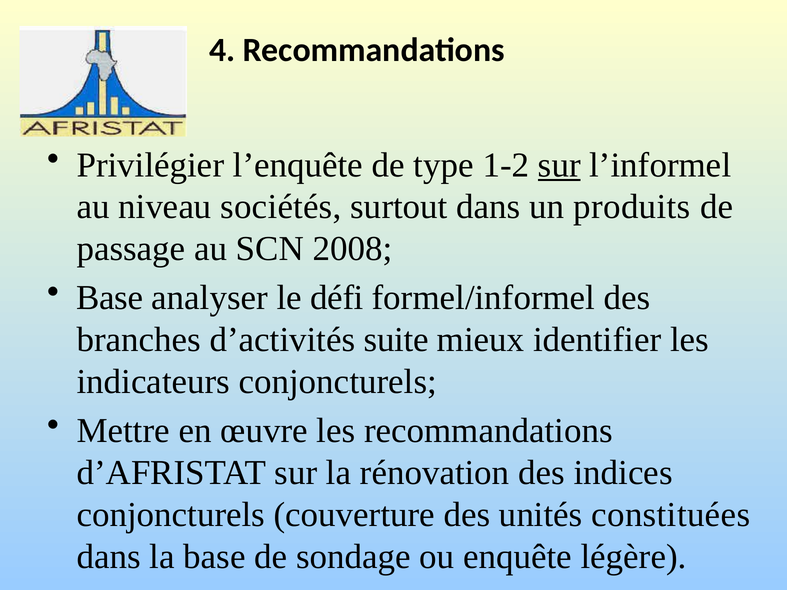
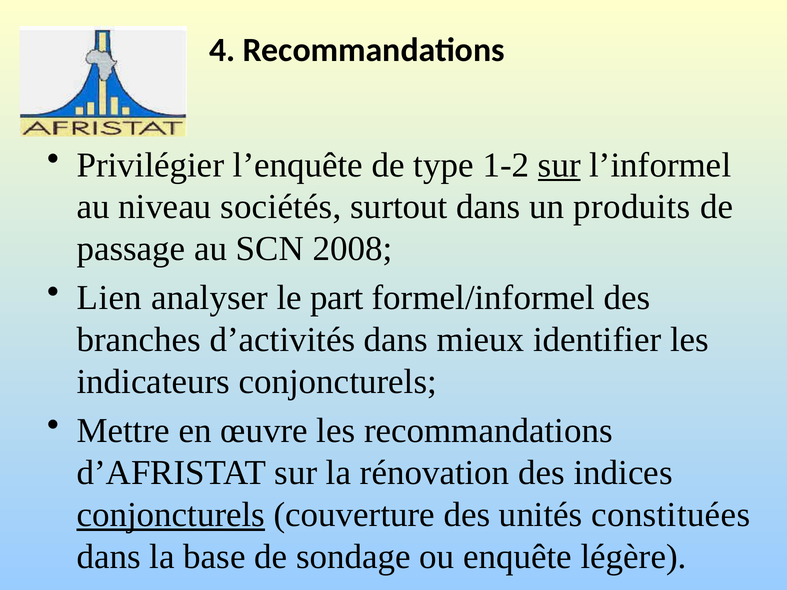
Base at (110, 298): Base -> Lien
défi: défi -> part
d’activités suite: suite -> dans
conjoncturels at (171, 515) underline: none -> present
